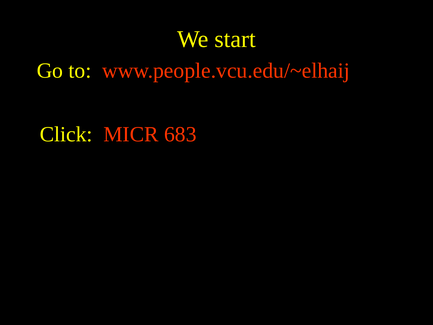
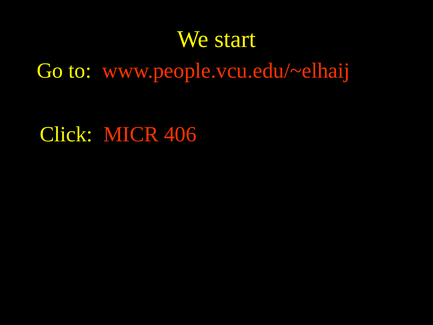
683: 683 -> 406
